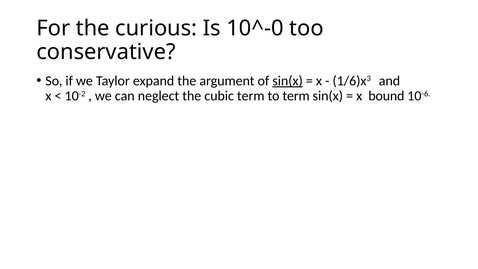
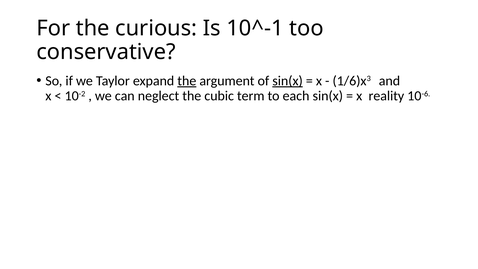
10^-0: 10^-0 -> 10^-1
the at (187, 81) underline: none -> present
to term: term -> each
bound: bound -> reality
